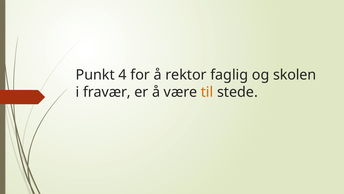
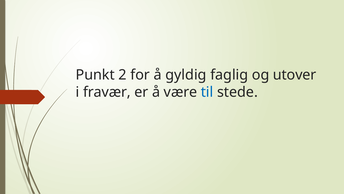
4: 4 -> 2
rektor: rektor -> gyldig
skolen: skolen -> utover
til colour: orange -> blue
